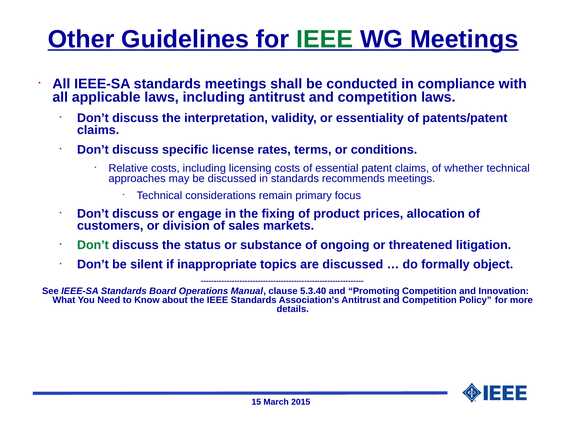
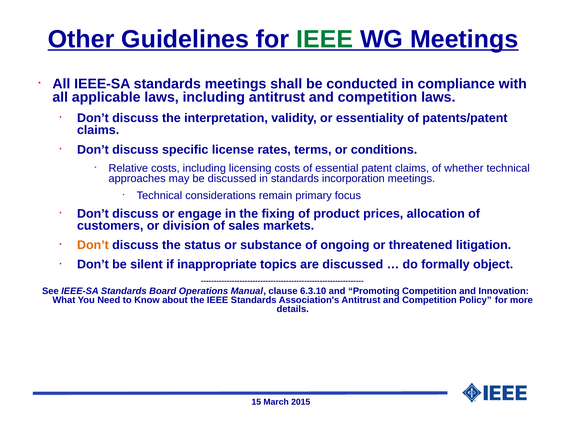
recommends: recommends -> incorporation
Don’t at (93, 245) colour: green -> orange
5.3.40: 5.3.40 -> 6.3.10
